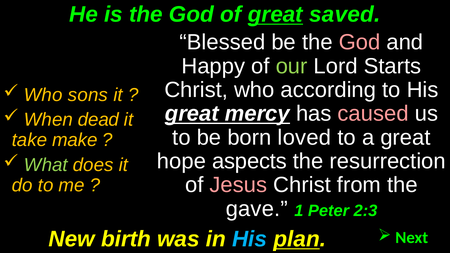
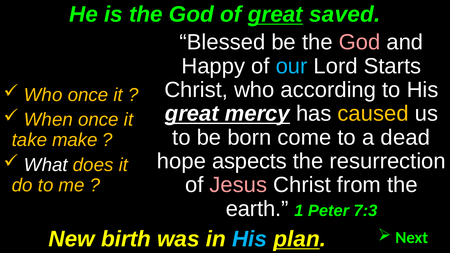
our colour: light green -> light blue
Who sons: sons -> once
caused colour: pink -> yellow
When dead: dead -> once
loved: loved -> come
a great: great -> dead
What colour: light green -> white
gave: gave -> earth
2:3: 2:3 -> 7:3
